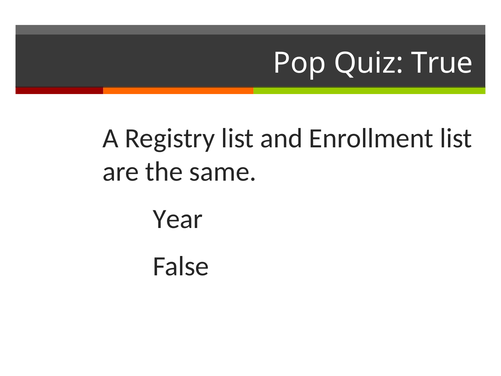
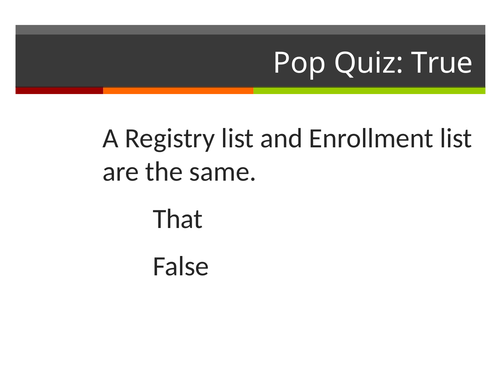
Year: Year -> That
